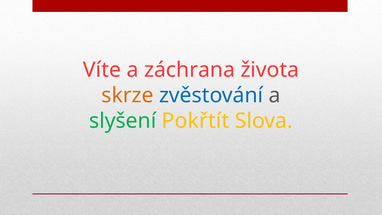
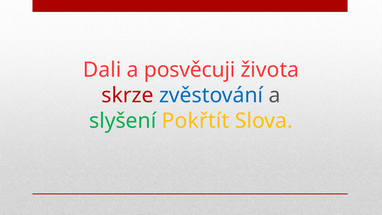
Víte: Víte -> Dali
záchrana: záchrana -> posvěcuji
skrze colour: orange -> red
